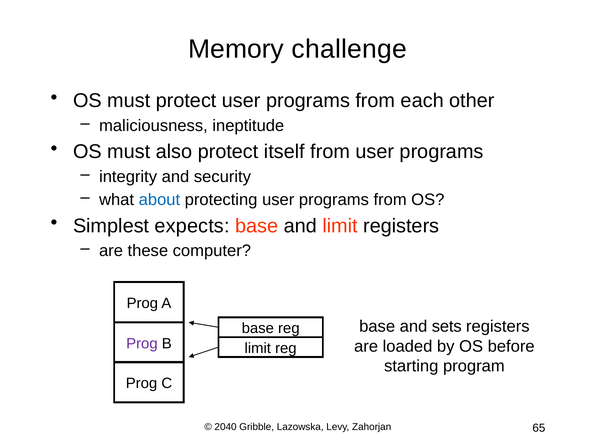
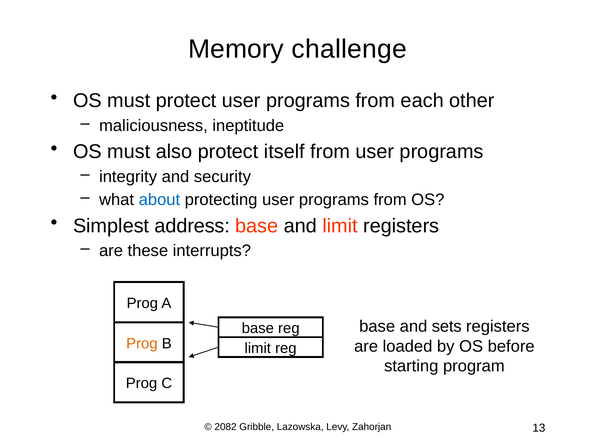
expects: expects -> address
computer: computer -> interrupts
Prog at (142, 343) colour: purple -> orange
2040: 2040 -> 2082
65: 65 -> 13
